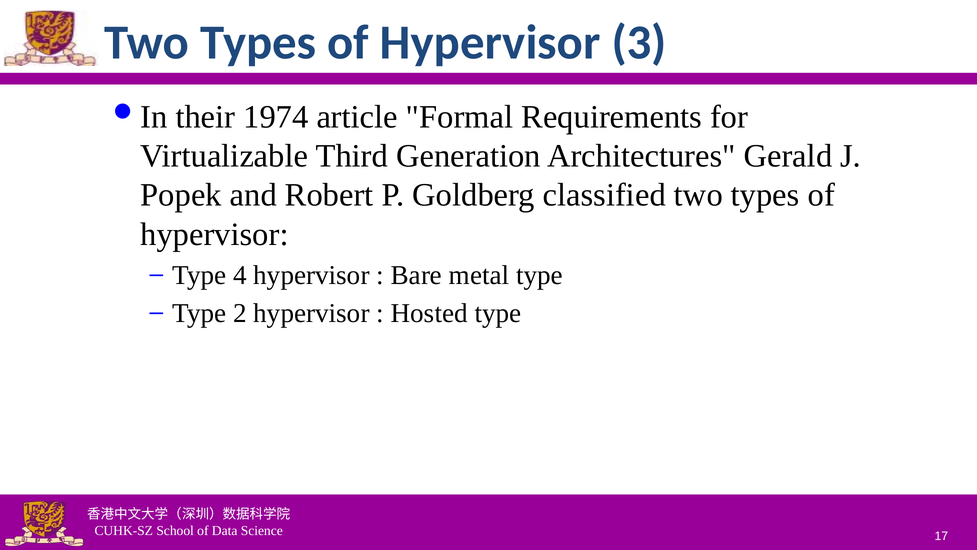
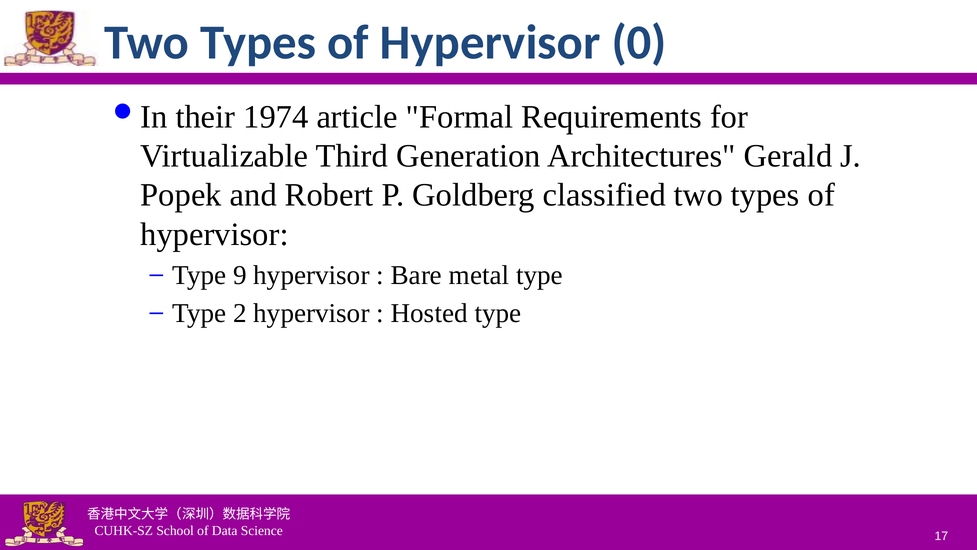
3: 3 -> 0
4: 4 -> 9
